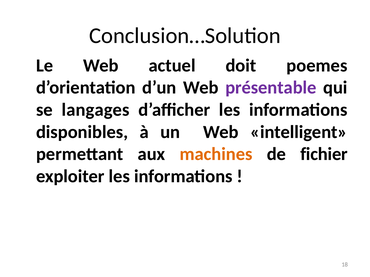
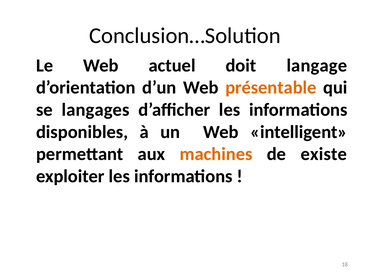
poemes: poemes -> langage
présentable colour: purple -> orange
fichier: fichier -> existe
